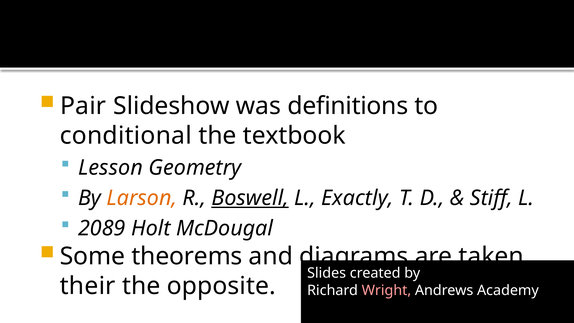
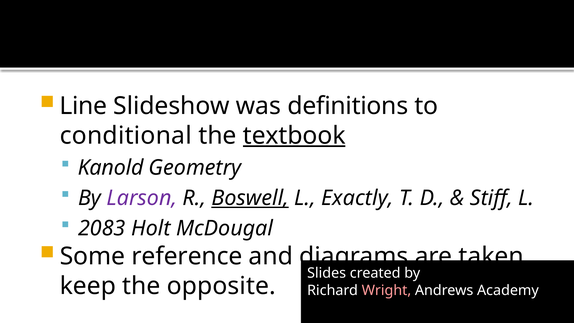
Pair: Pair -> Line
textbook underline: none -> present
Lesson: Lesson -> Kanold
Larson colour: orange -> purple
2089: 2089 -> 2083
theorems: theorems -> reference
their: their -> keep
